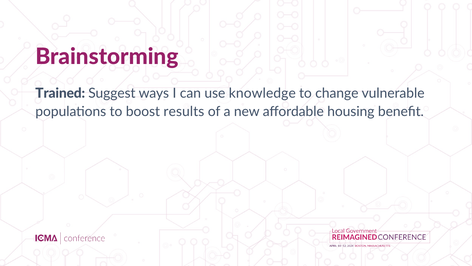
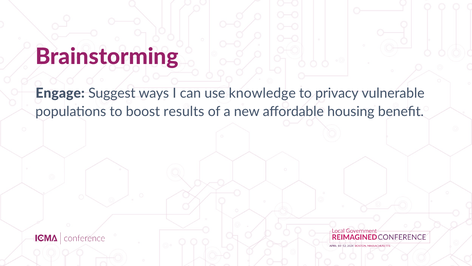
Trained: Trained -> Engage
change: change -> privacy
